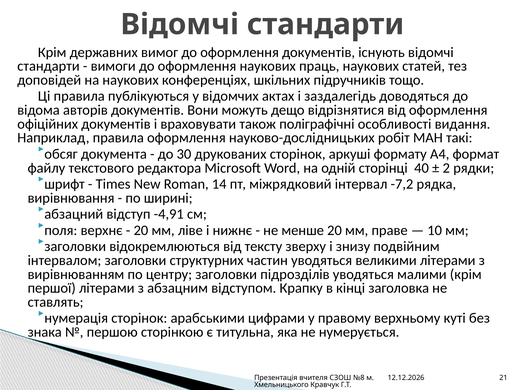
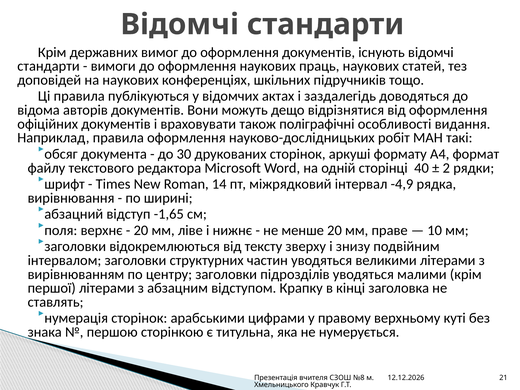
-7,2: -7,2 -> -4,9
-4,91: -4,91 -> -1,65
